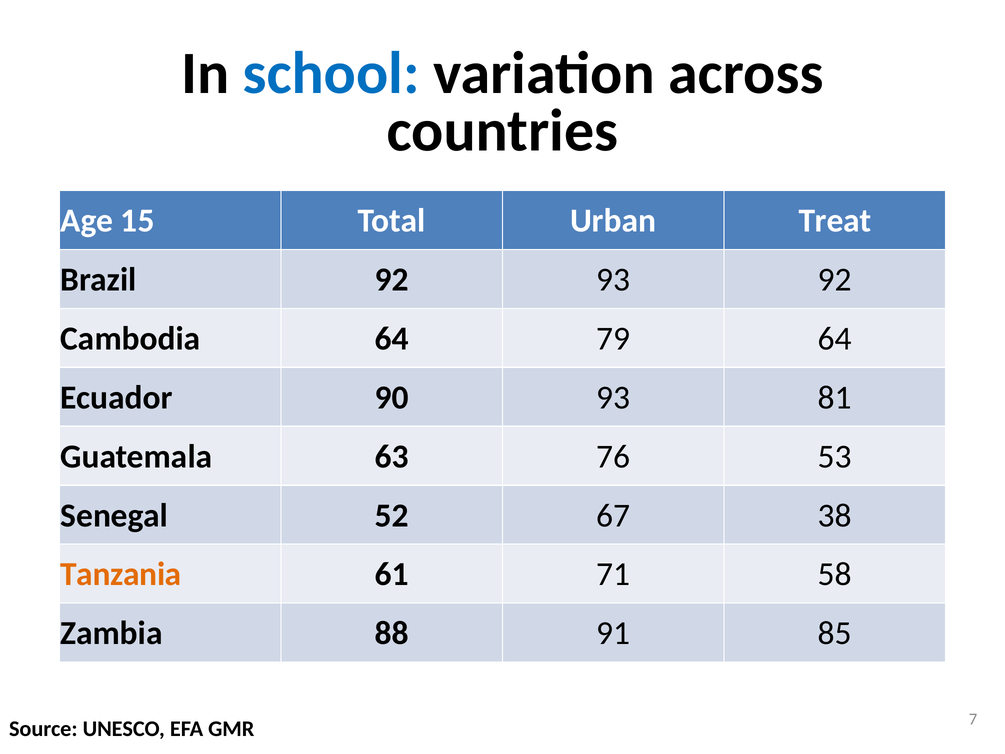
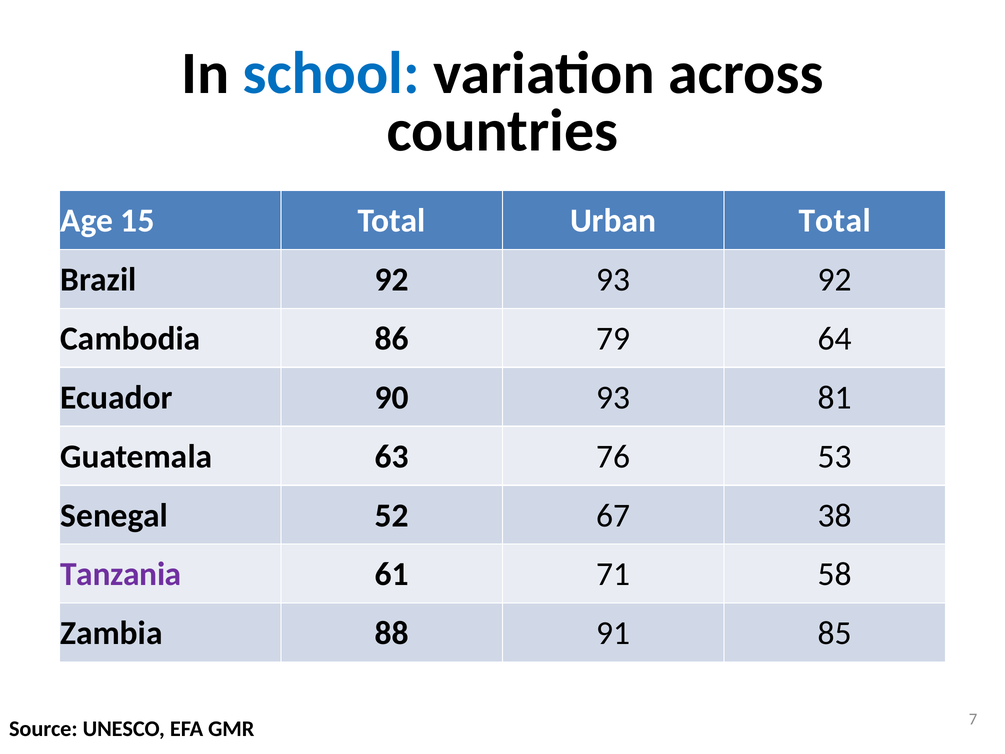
Urban Treat: Treat -> Total
Cambodia 64: 64 -> 86
Tanzania colour: orange -> purple
